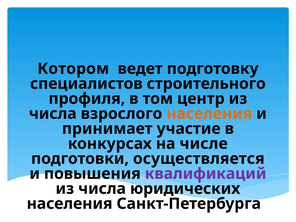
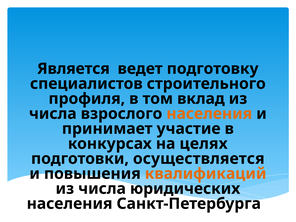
Котором: Котором -> Является
центр: центр -> вклад
числе: числе -> целях
квалификаций colour: purple -> orange
